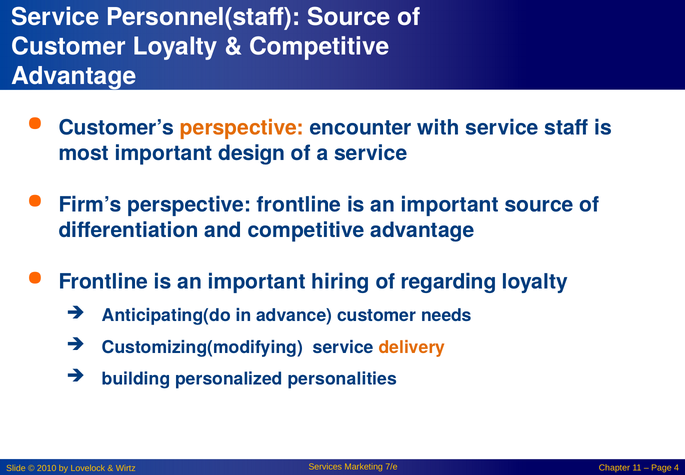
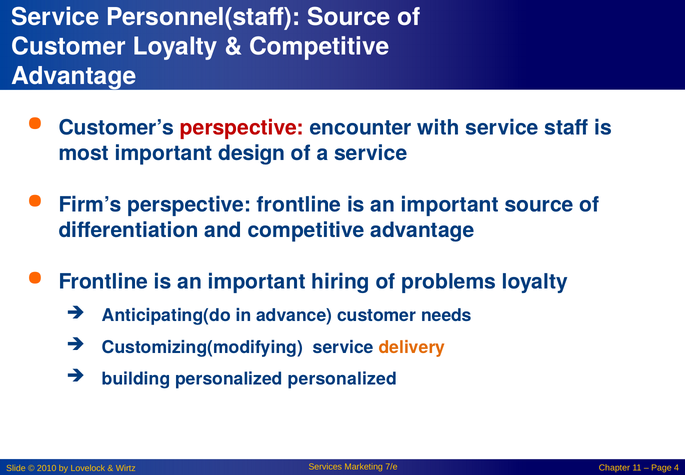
perspective at (242, 128) colour: orange -> red
regarding: regarding -> problems
personalized personalities: personalities -> personalized
